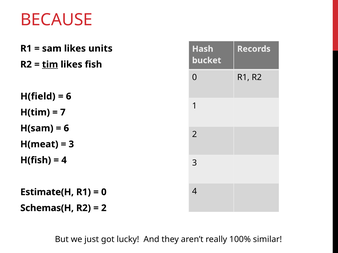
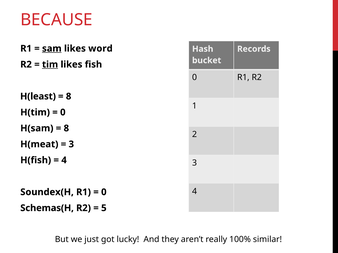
sam underline: none -> present
units: units -> word
H(field: H(field -> H(least
6 at (69, 97): 6 -> 8
7 at (63, 113): 7 -> 0
6 at (66, 129): 6 -> 8
Estimate(H: Estimate(H -> Soundex(H
2 at (104, 208): 2 -> 5
